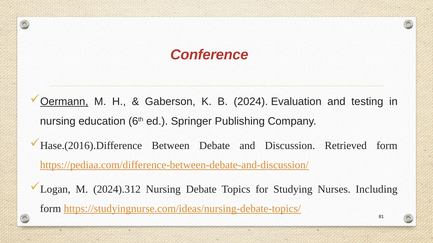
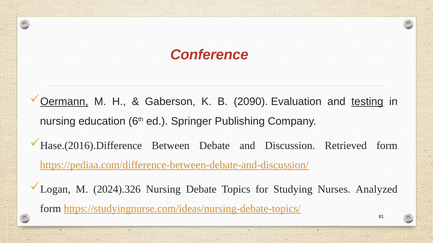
2024: 2024 -> 2090
testing underline: none -> present
2024).312: 2024).312 -> 2024).326
Including: Including -> Analyzed
